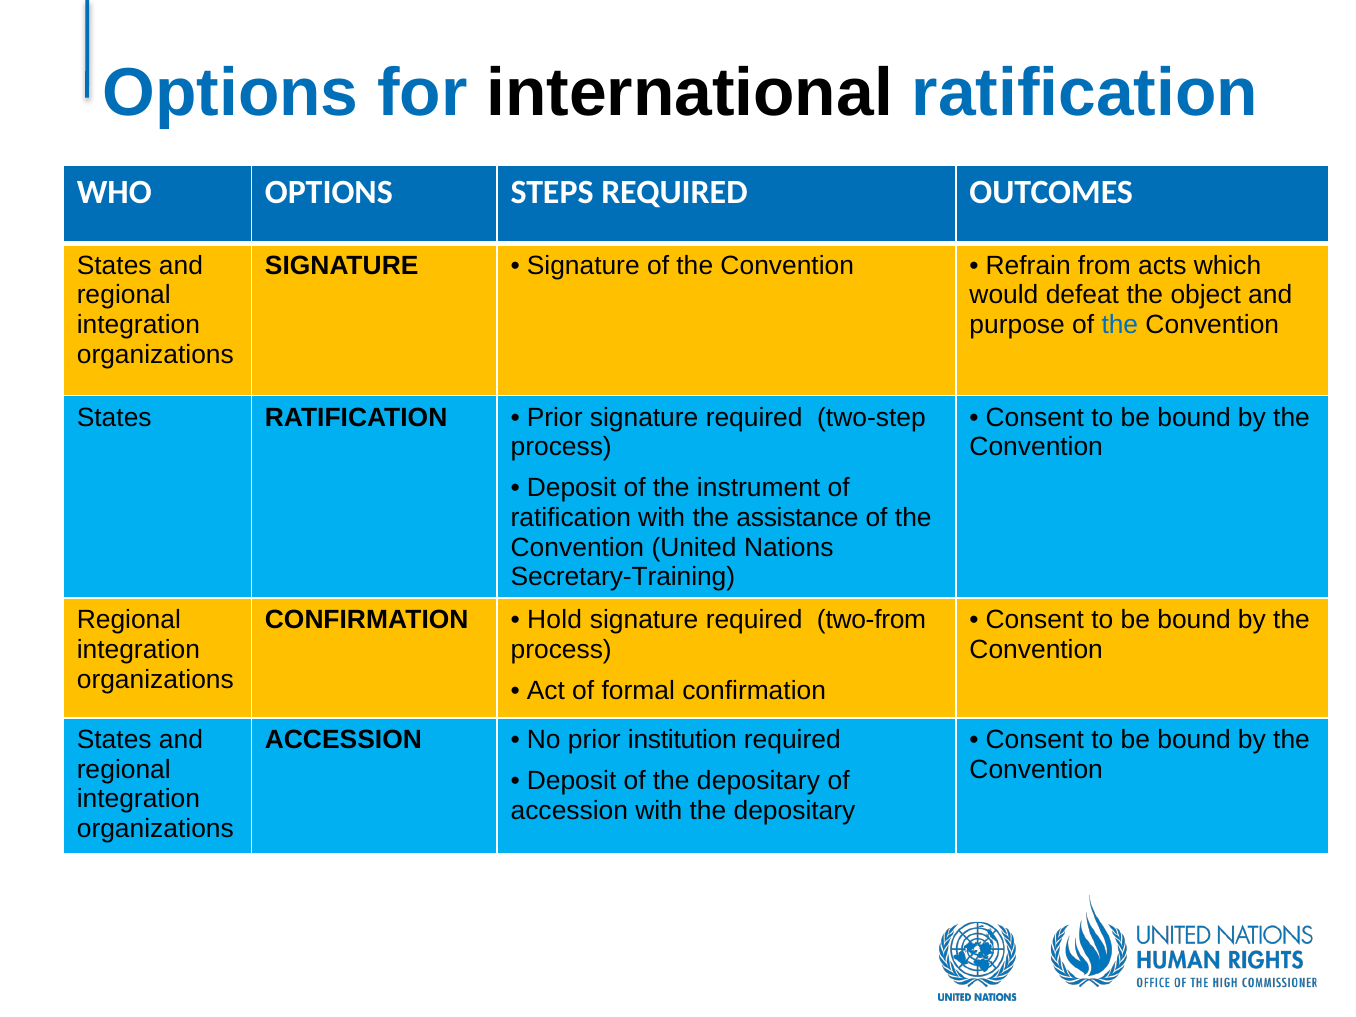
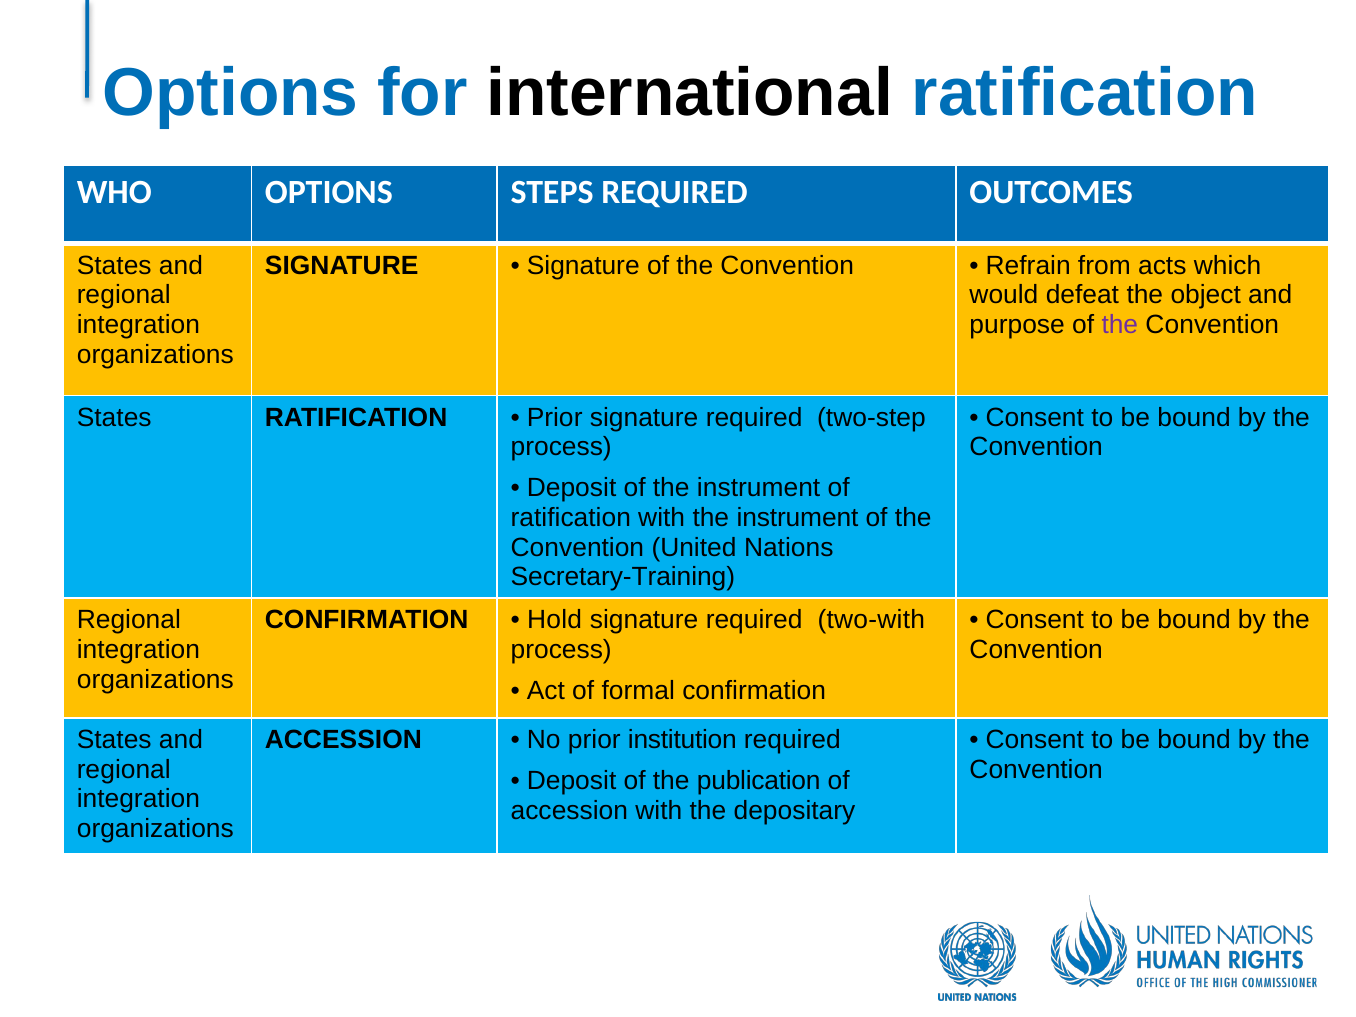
the at (1120, 325) colour: blue -> purple
with the assistance: assistance -> instrument
two-from: two-from -> two-with
of the depositary: depositary -> publication
